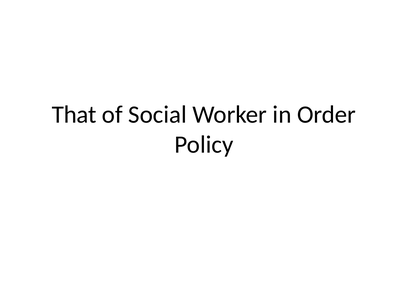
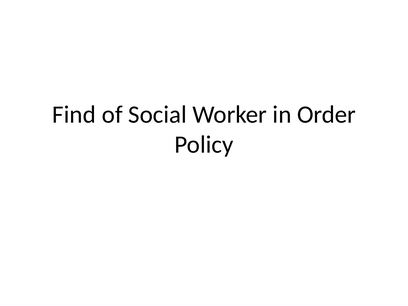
That: That -> Find
